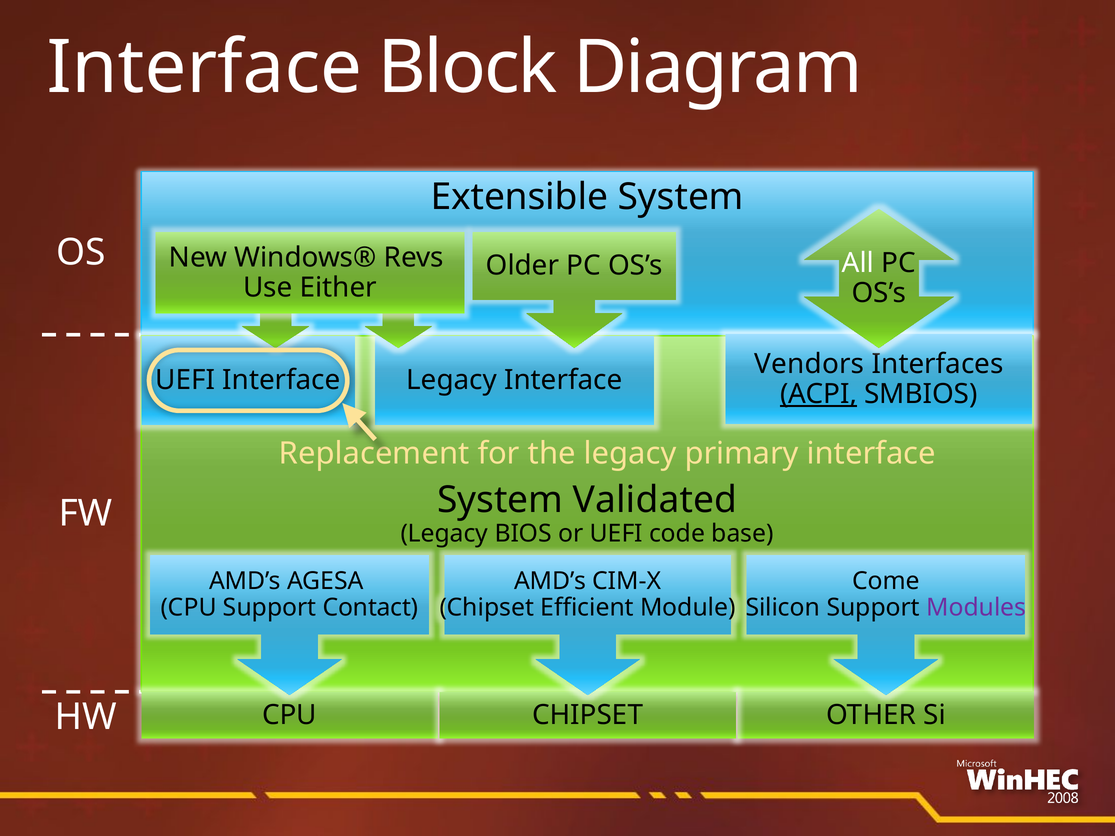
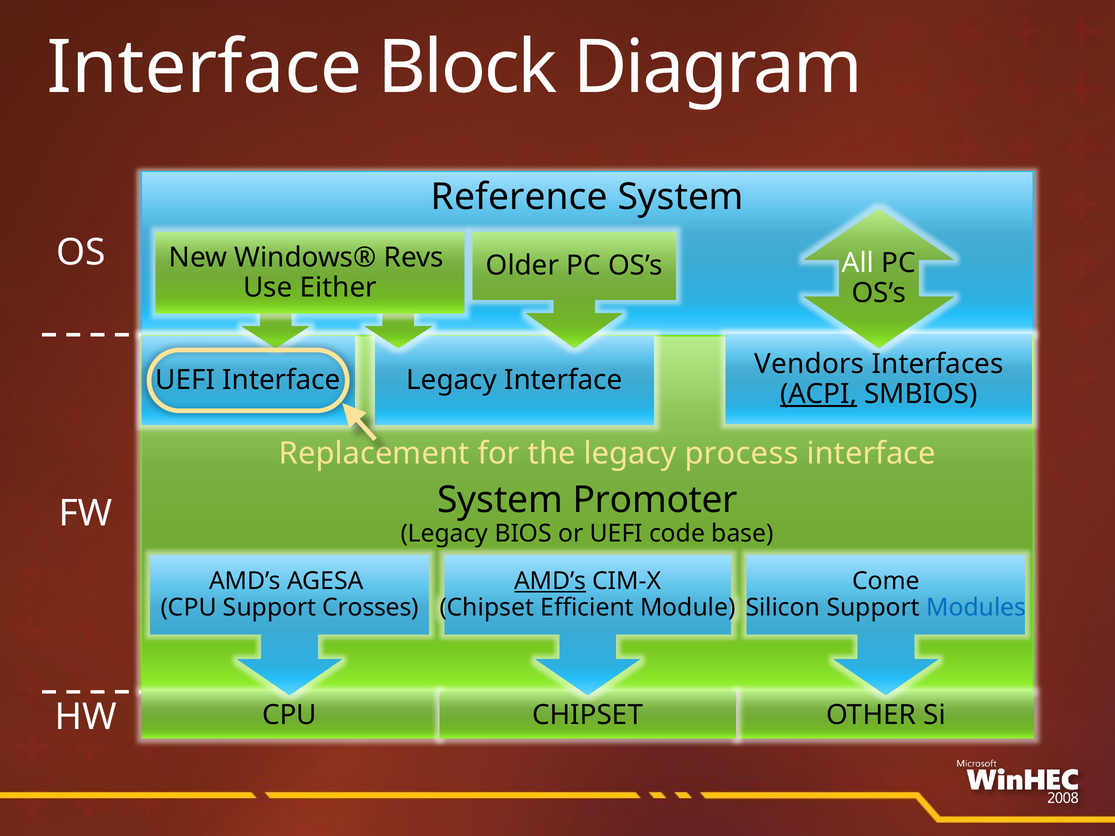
Extensible: Extensible -> Reference
primary: primary -> process
Validated: Validated -> Promoter
AMD’s at (550, 581) underline: none -> present
Contact: Contact -> Crosses
Modules colour: purple -> blue
